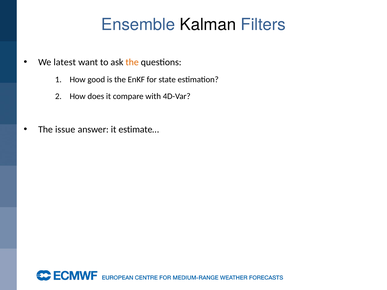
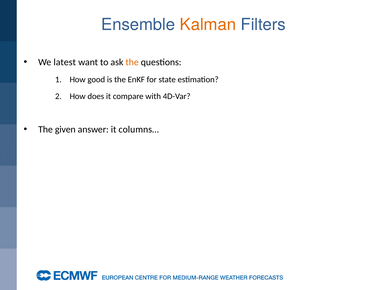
Kalman colour: black -> orange
issue: issue -> given
estimate…: estimate… -> columns…
